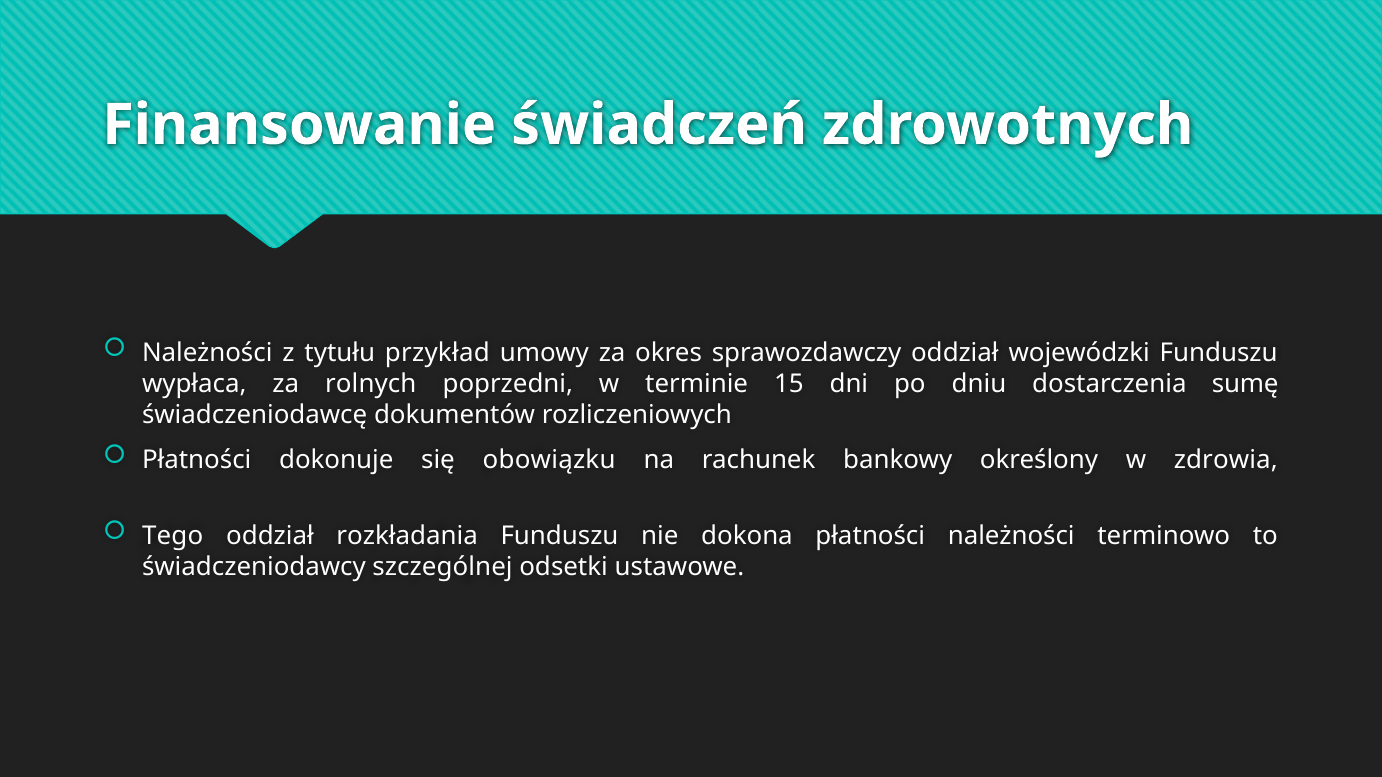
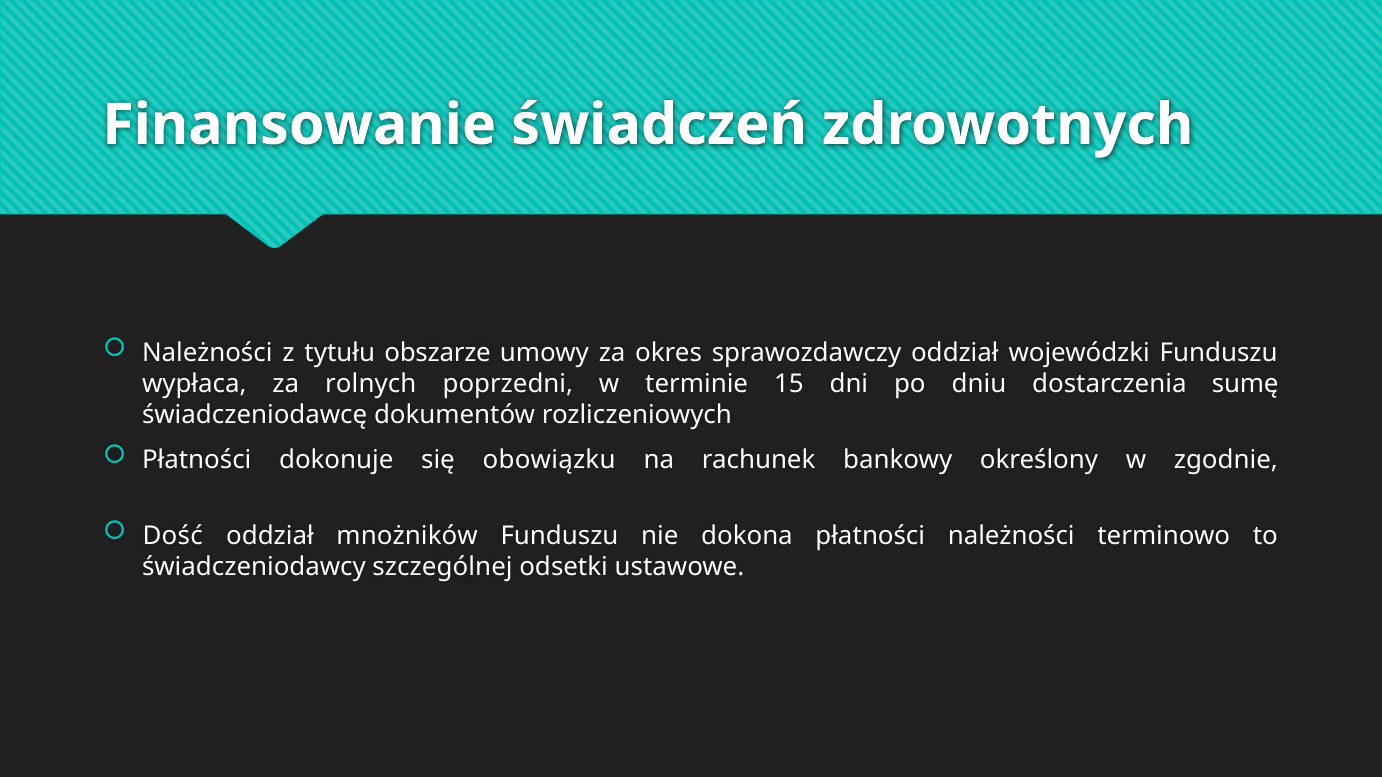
przykład: przykład -> obszarze
zdrowia: zdrowia -> zgodnie
Tego: Tego -> Dość
rozkładania: rozkładania -> mnożników
